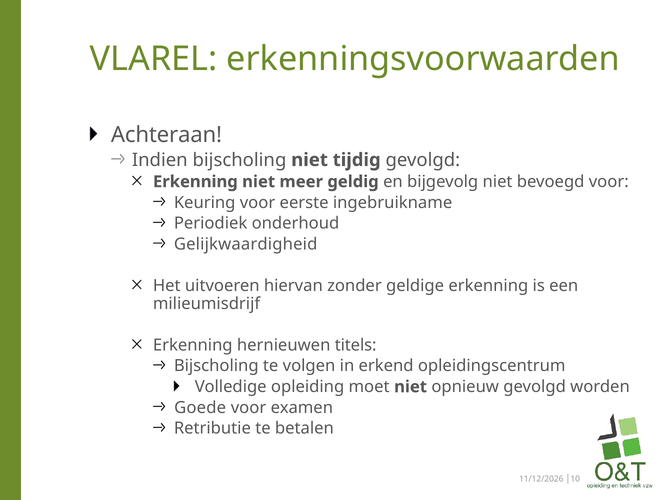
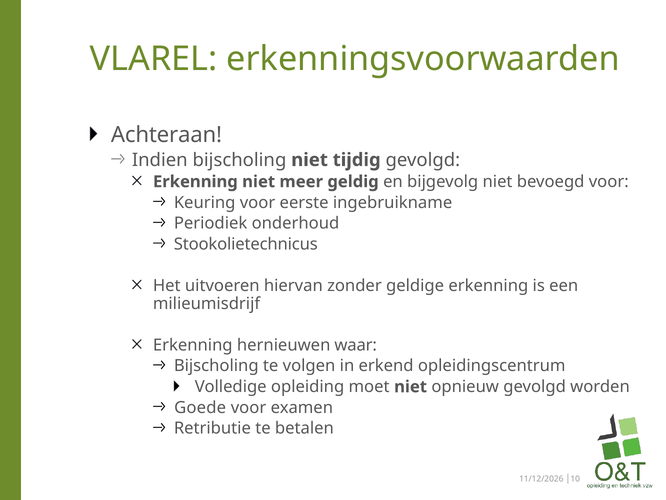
Gelijkwaardigheid: Gelijkwaardigheid -> Stookolietechnicus
titels: titels -> waar
